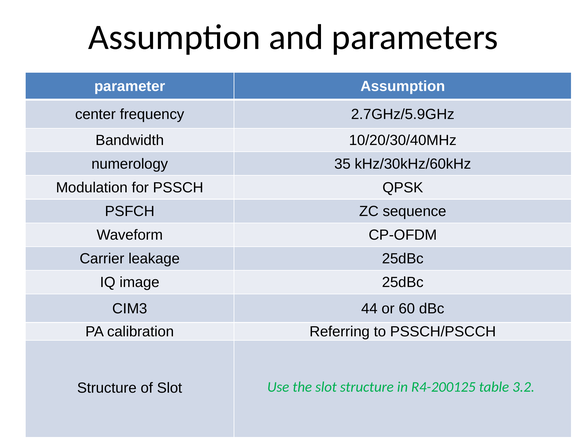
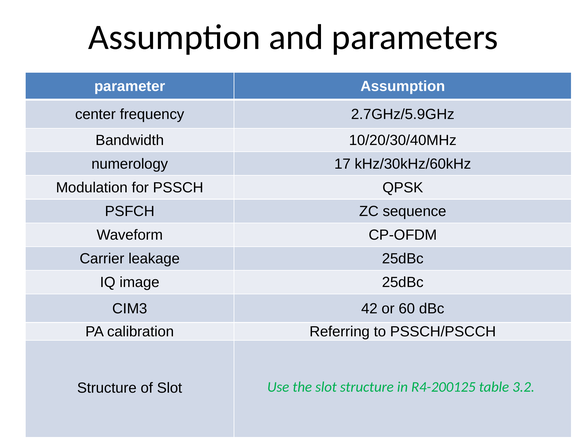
35: 35 -> 17
44: 44 -> 42
